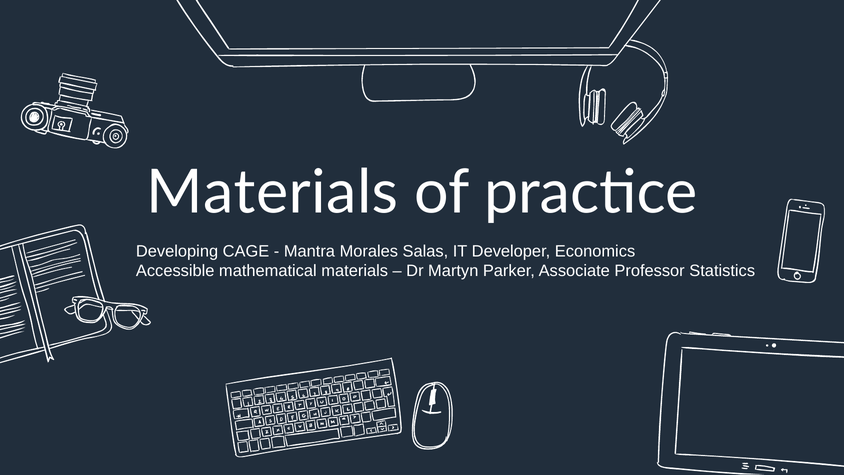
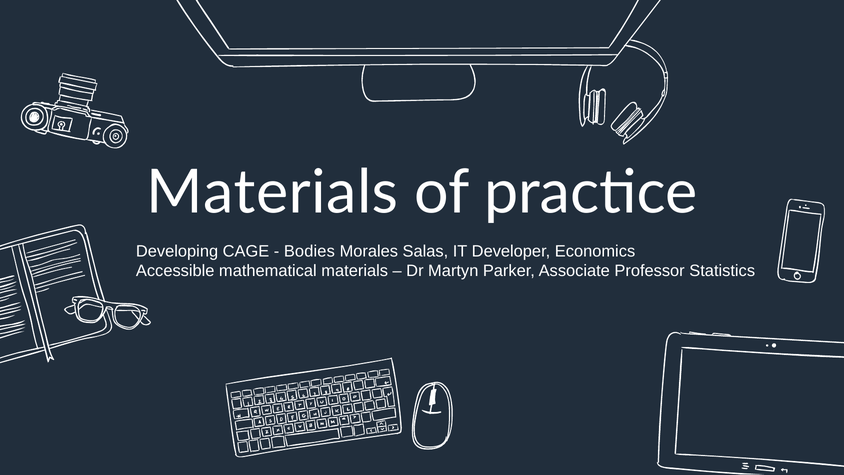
Mantra: Mantra -> Bodies
